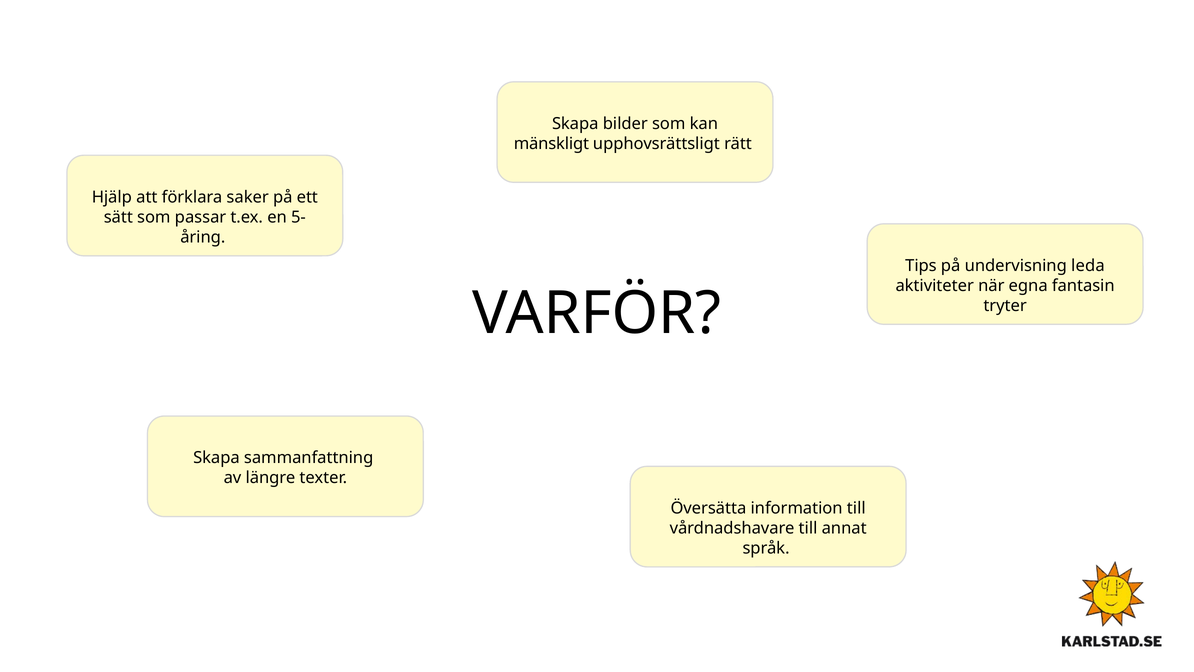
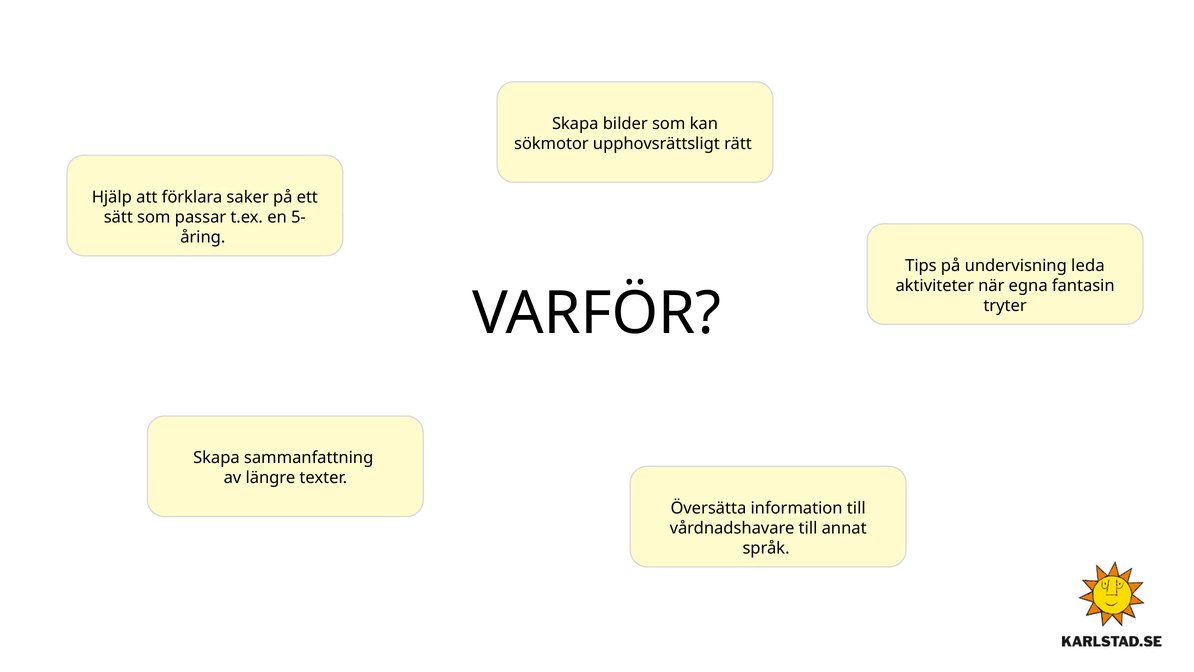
mänskligt: mänskligt -> sökmotor
